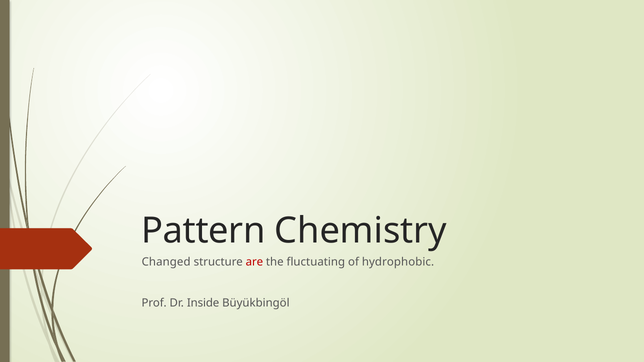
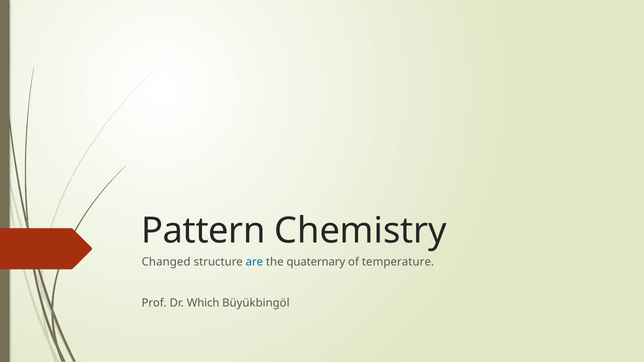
are colour: red -> blue
fluctuating: fluctuating -> quaternary
hydrophobic: hydrophobic -> temperature
Inside: Inside -> Which
